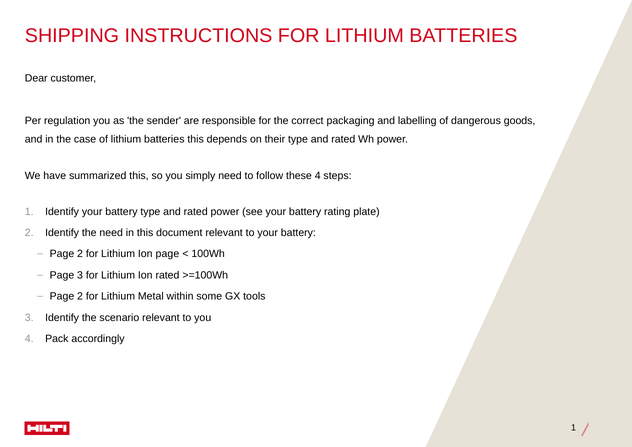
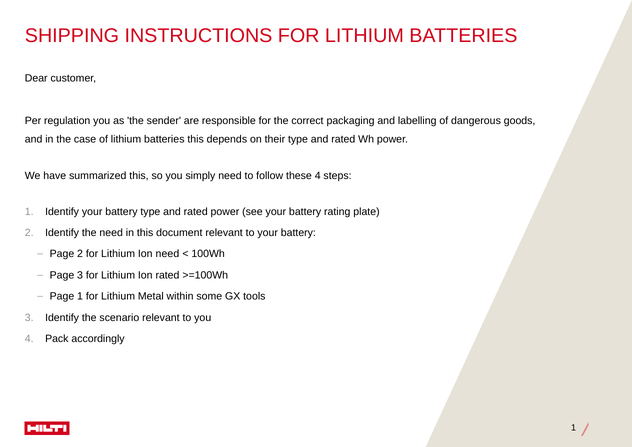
Ion page: page -> need
2 at (80, 296): 2 -> 1
